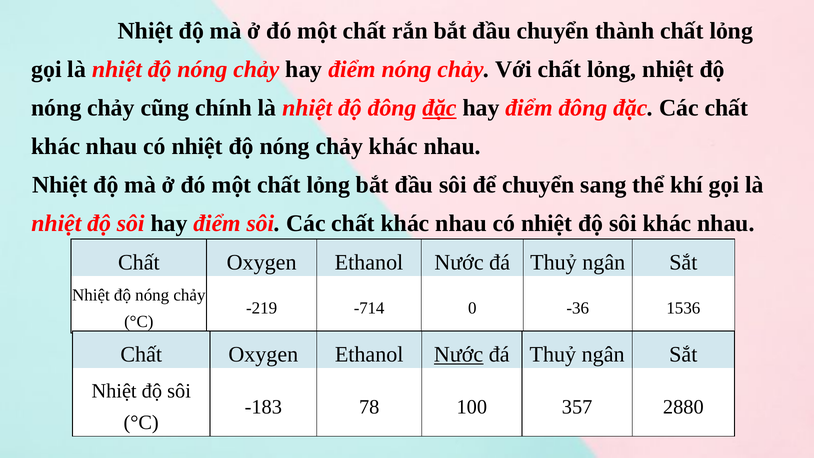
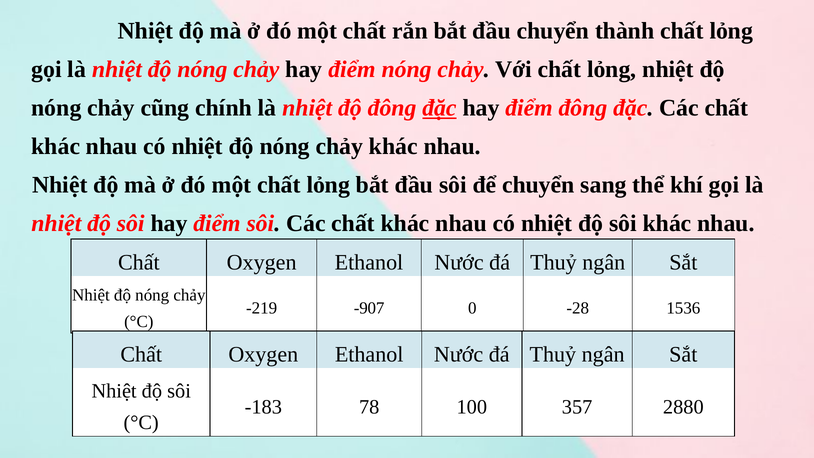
-714: -714 -> -907
-36: -36 -> -28
Nước at (459, 354) underline: present -> none
